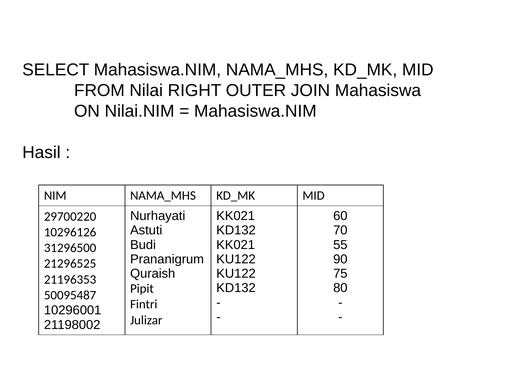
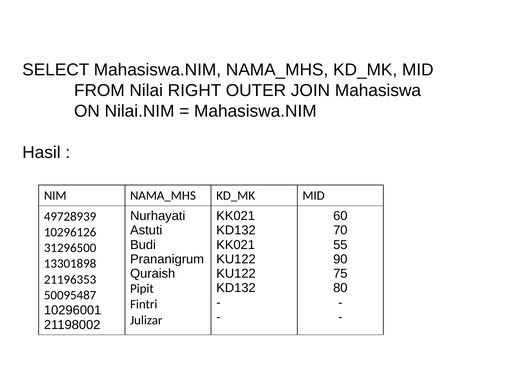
29700220: 29700220 -> 49728939
21296525: 21296525 -> 13301898
